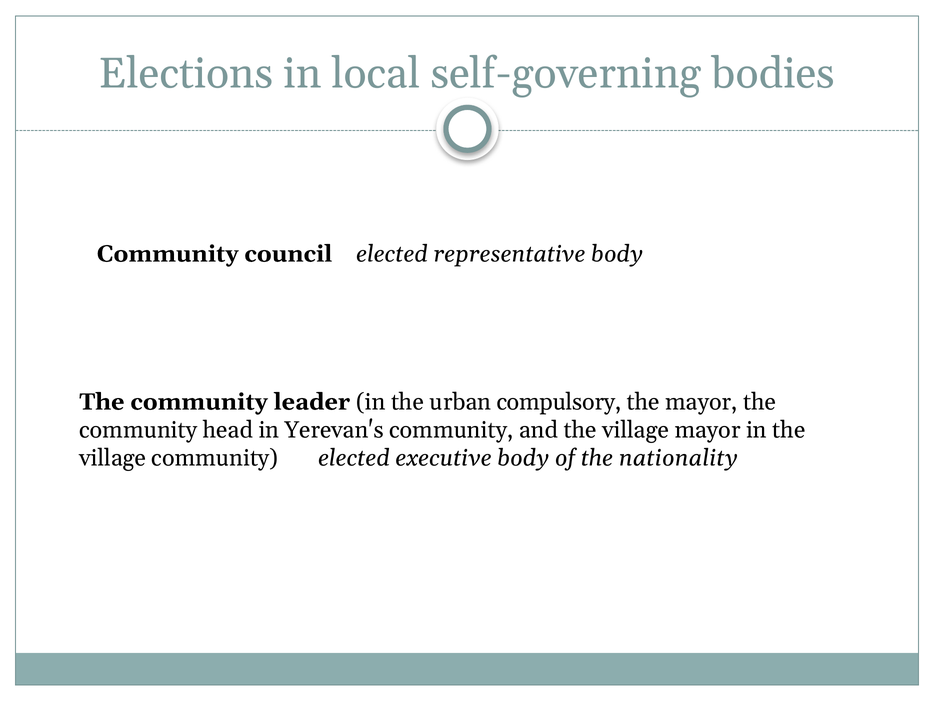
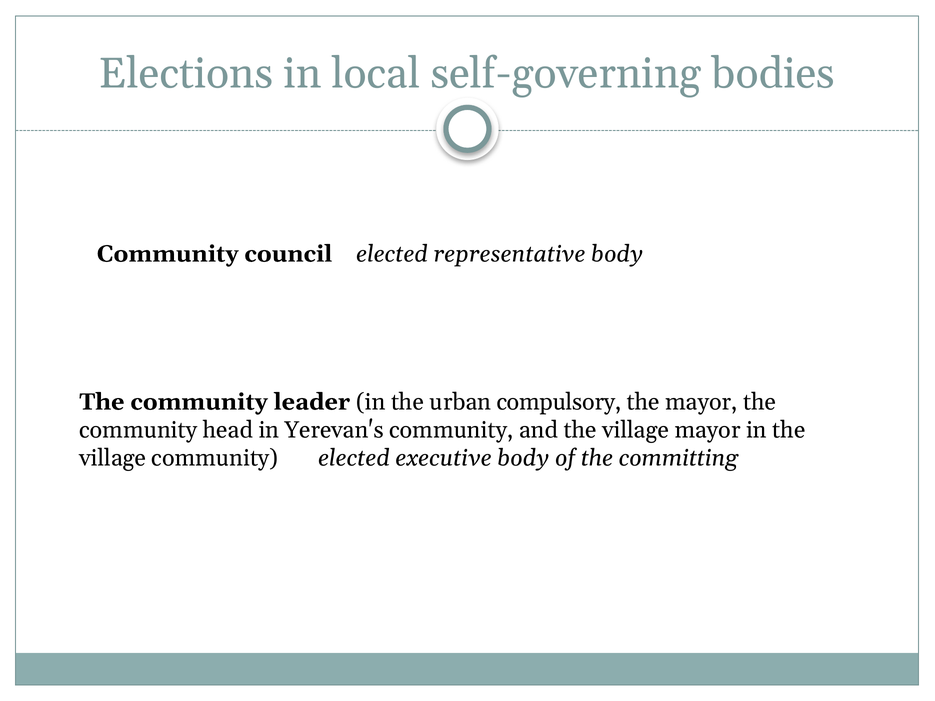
nationality: nationality -> committing
